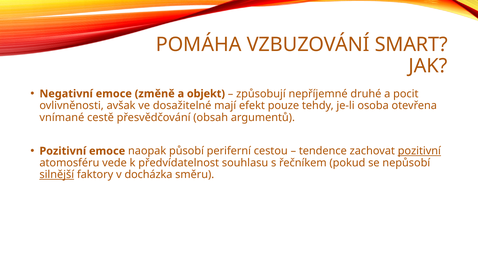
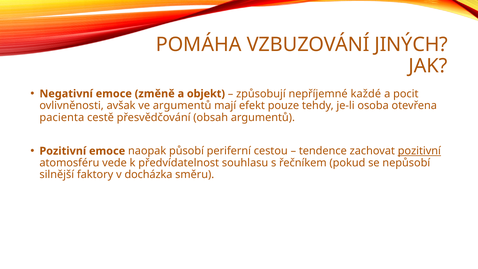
SMART: SMART -> JINÝCH
druhé: druhé -> každé
ve dosažitelné: dosažitelné -> argumentů
vnímané: vnímané -> pacienta
silnější underline: present -> none
